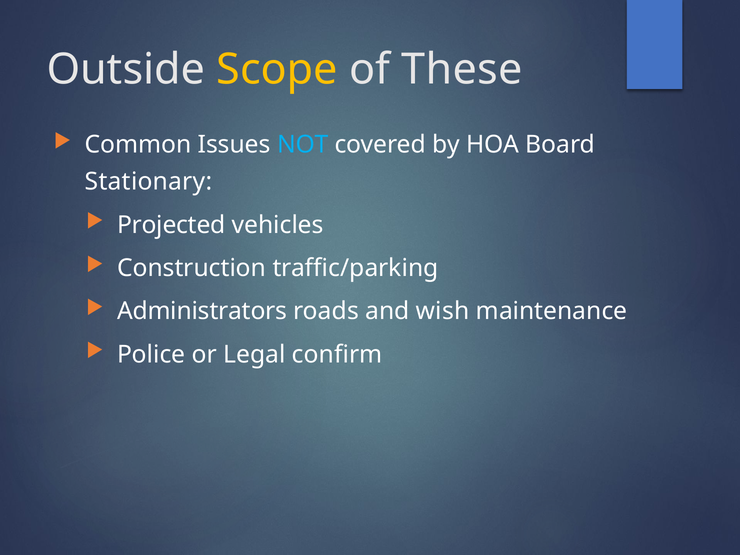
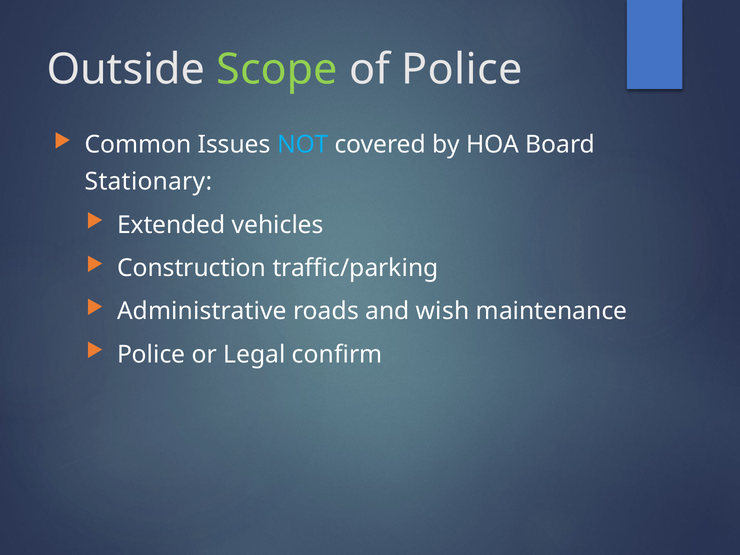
Scope colour: yellow -> light green
of These: These -> Police
Projected: Projected -> Extended
Administrators: Administrators -> Administrative
